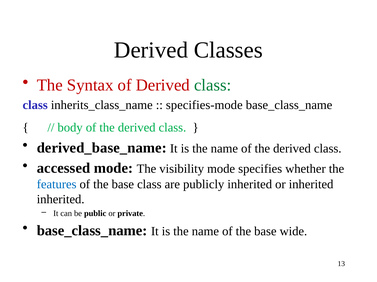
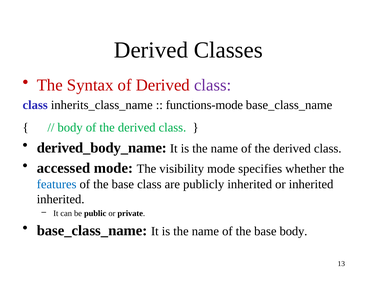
class at (213, 85) colour: green -> purple
specifies-mode: specifies-mode -> functions-mode
derived_base_name: derived_base_name -> derived_body_name
base wide: wide -> body
